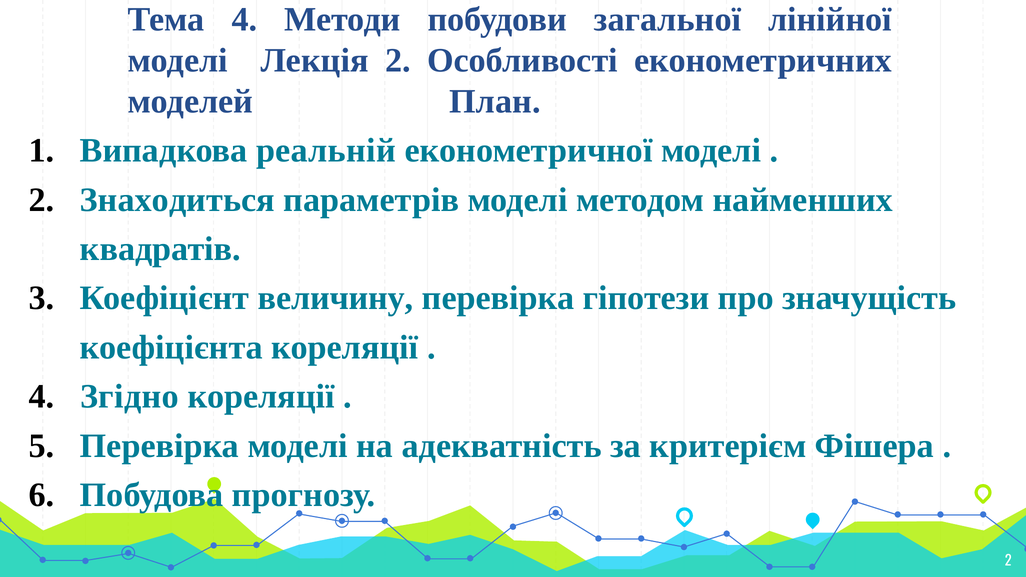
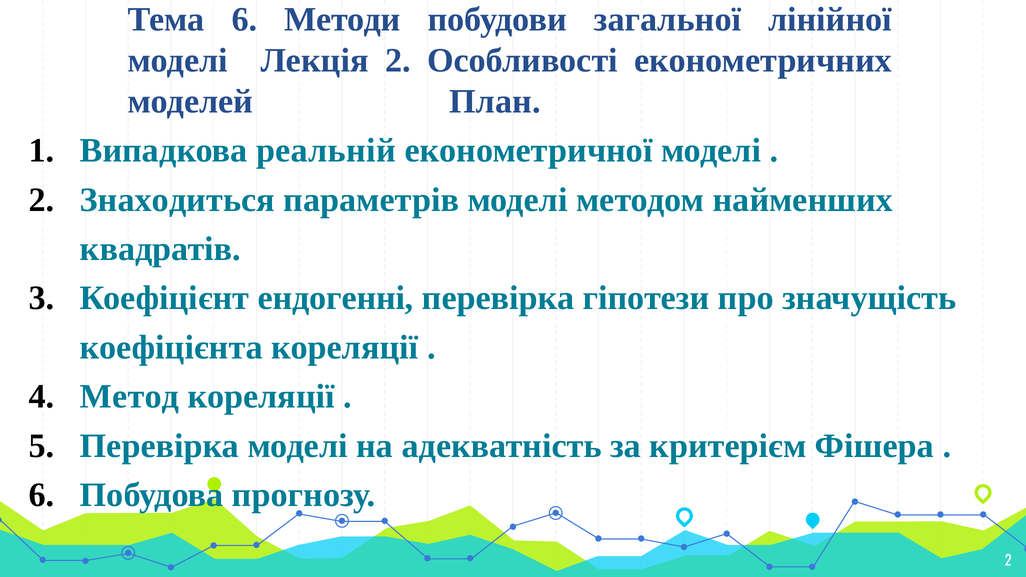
Тема 4: 4 -> 6
величину: величину -> ендогенні
Згідно: Згідно -> Метод
